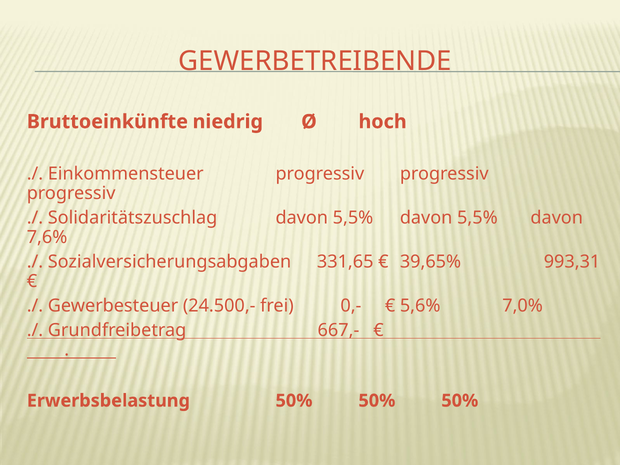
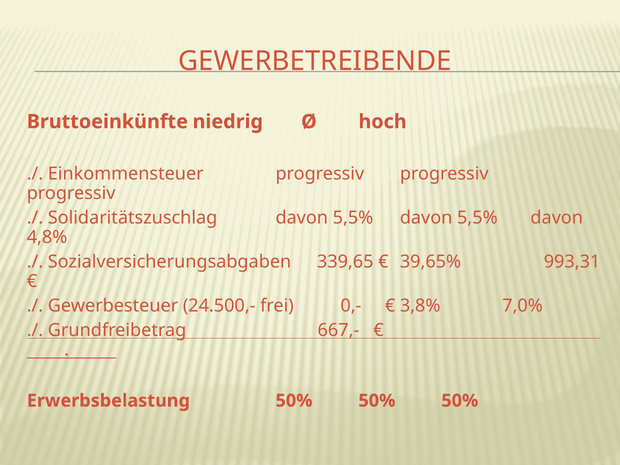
7,6%: 7,6% -> 4,8%
331,65: 331,65 -> 339,65
5,6%: 5,6% -> 3,8%
